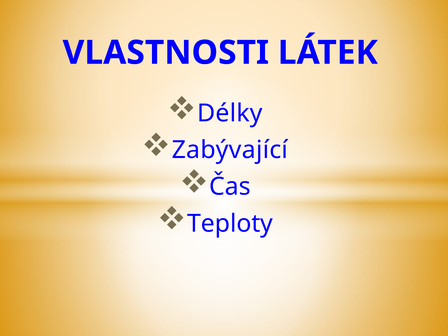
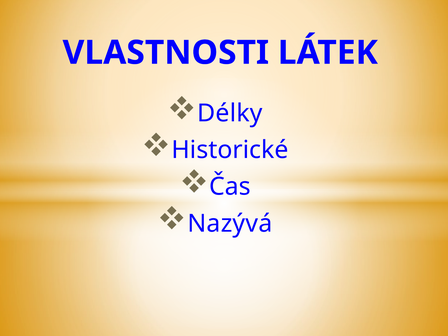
Zabývající: Zabývající -> Historické
Teploty: Teploty -> Nazývá
